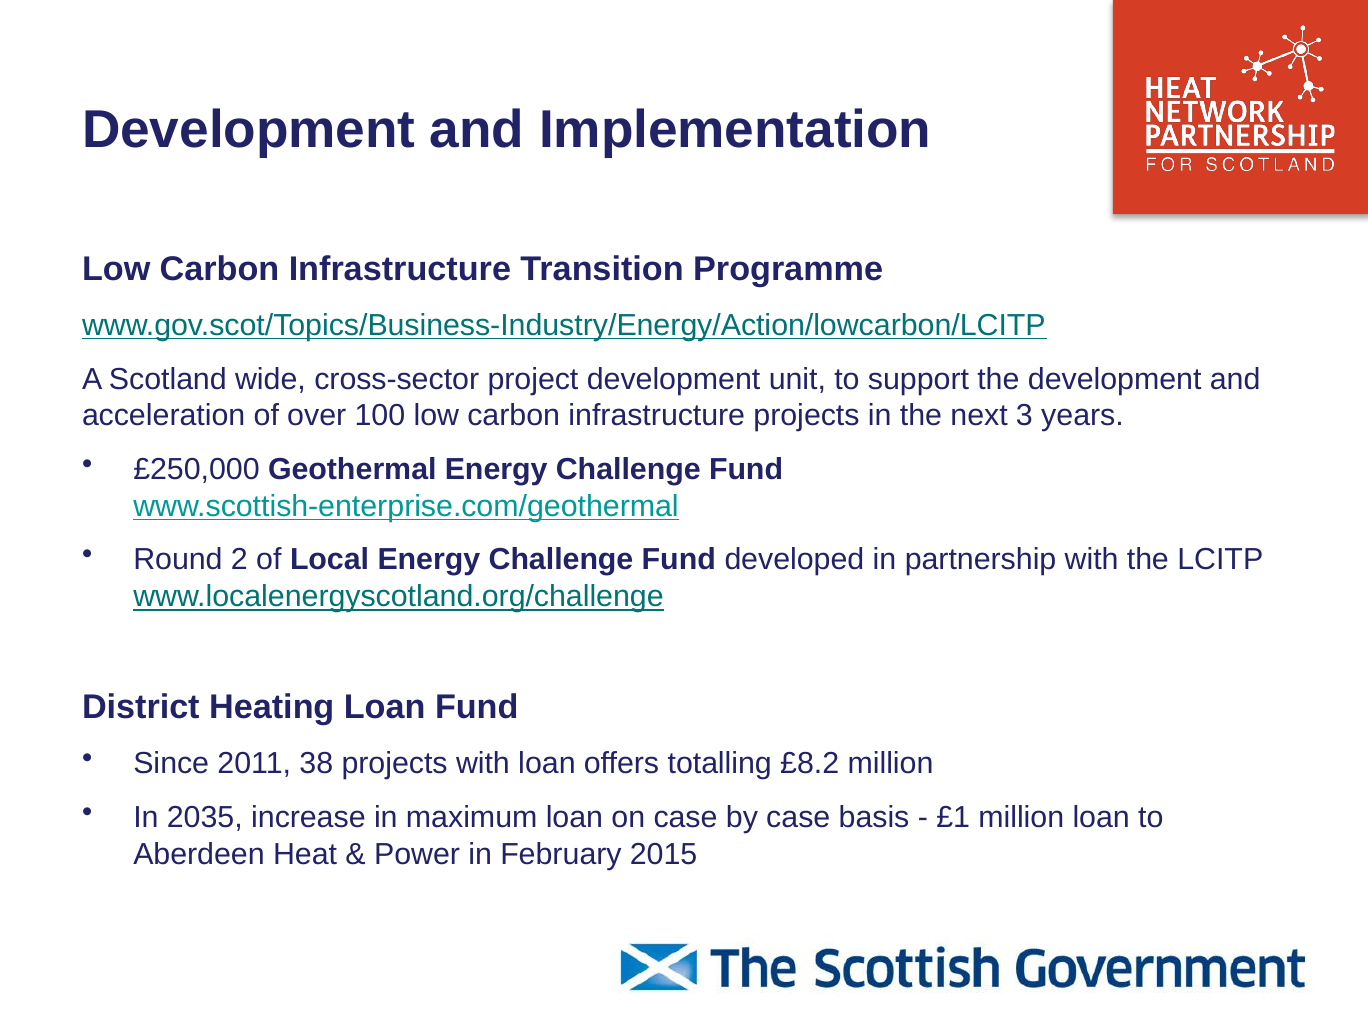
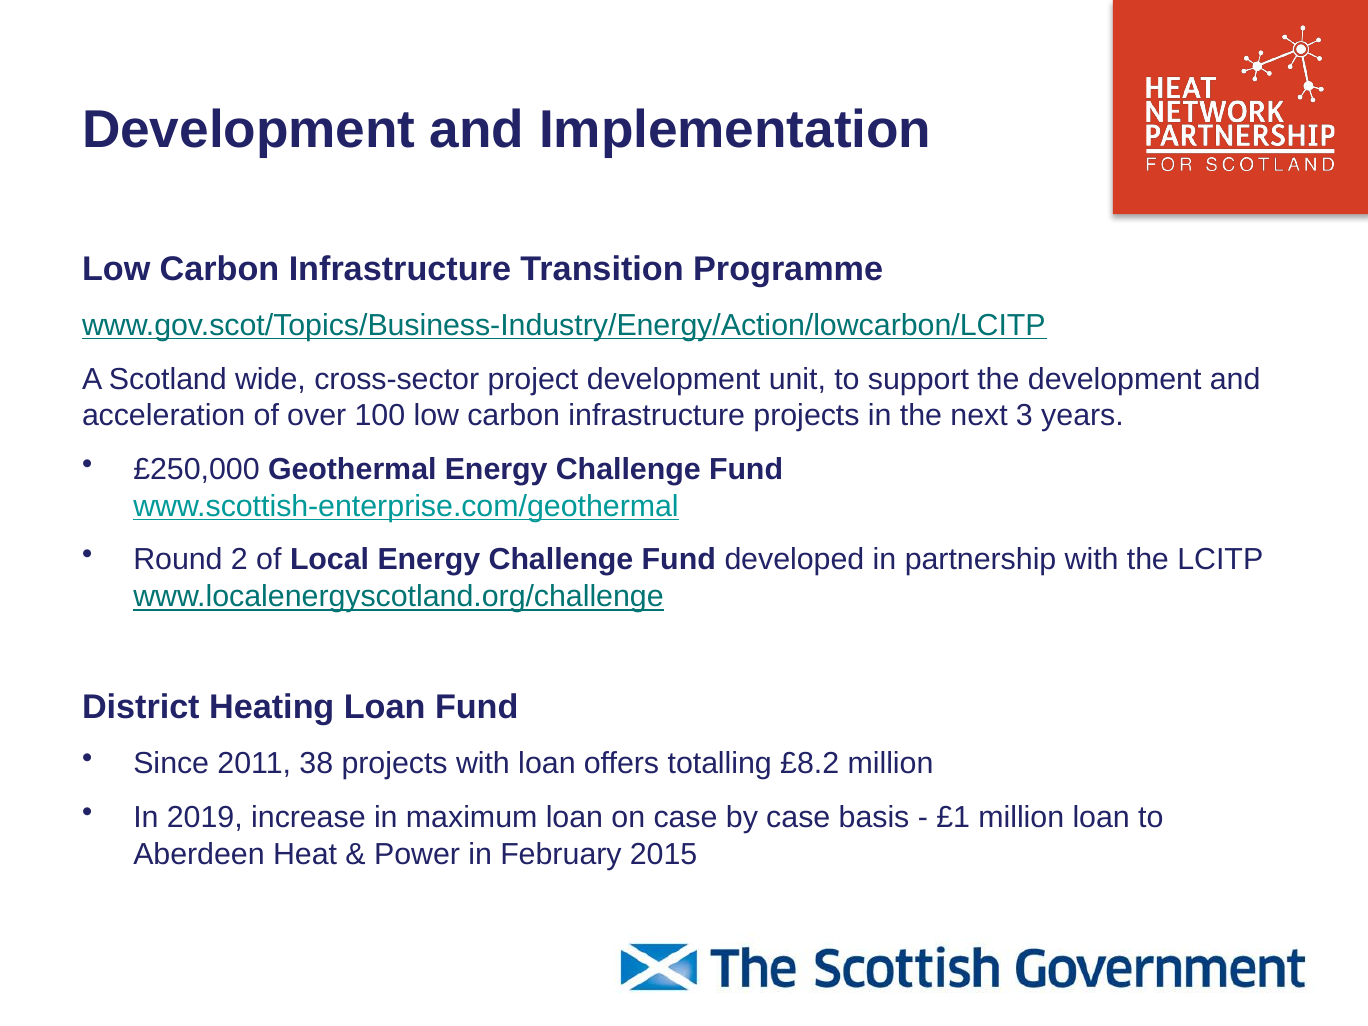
2035: 2035 -> 2019
